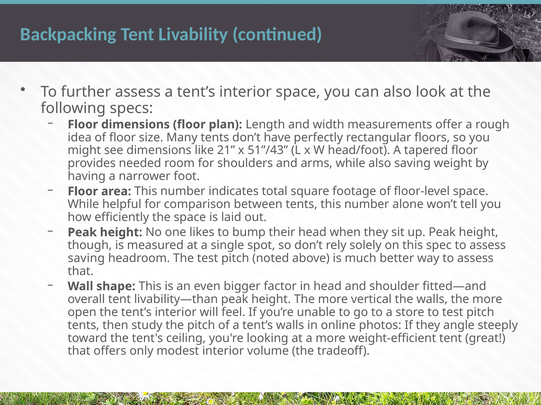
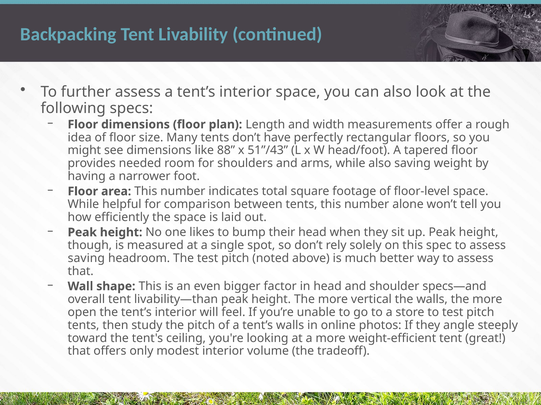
21: 21 -> 88
fitted—and: fitted—and -> specs—and
